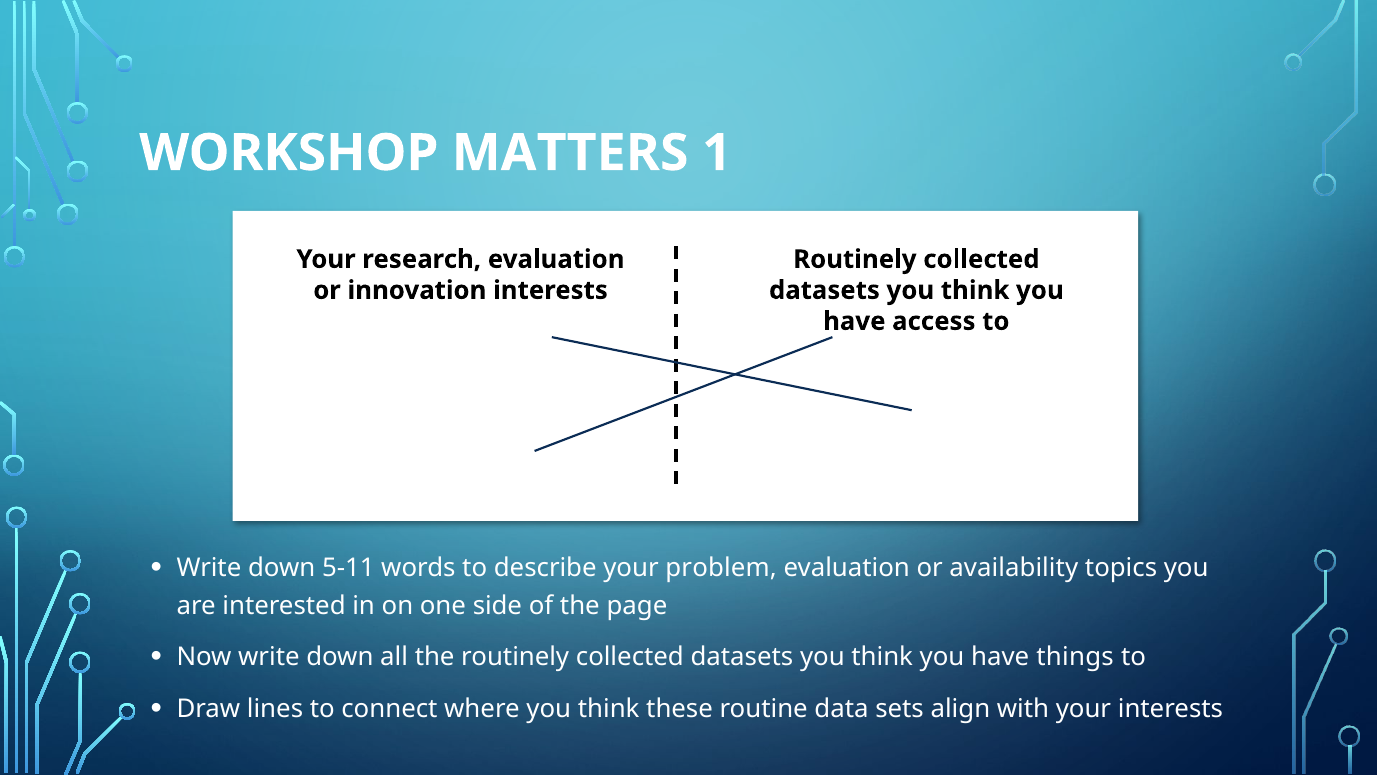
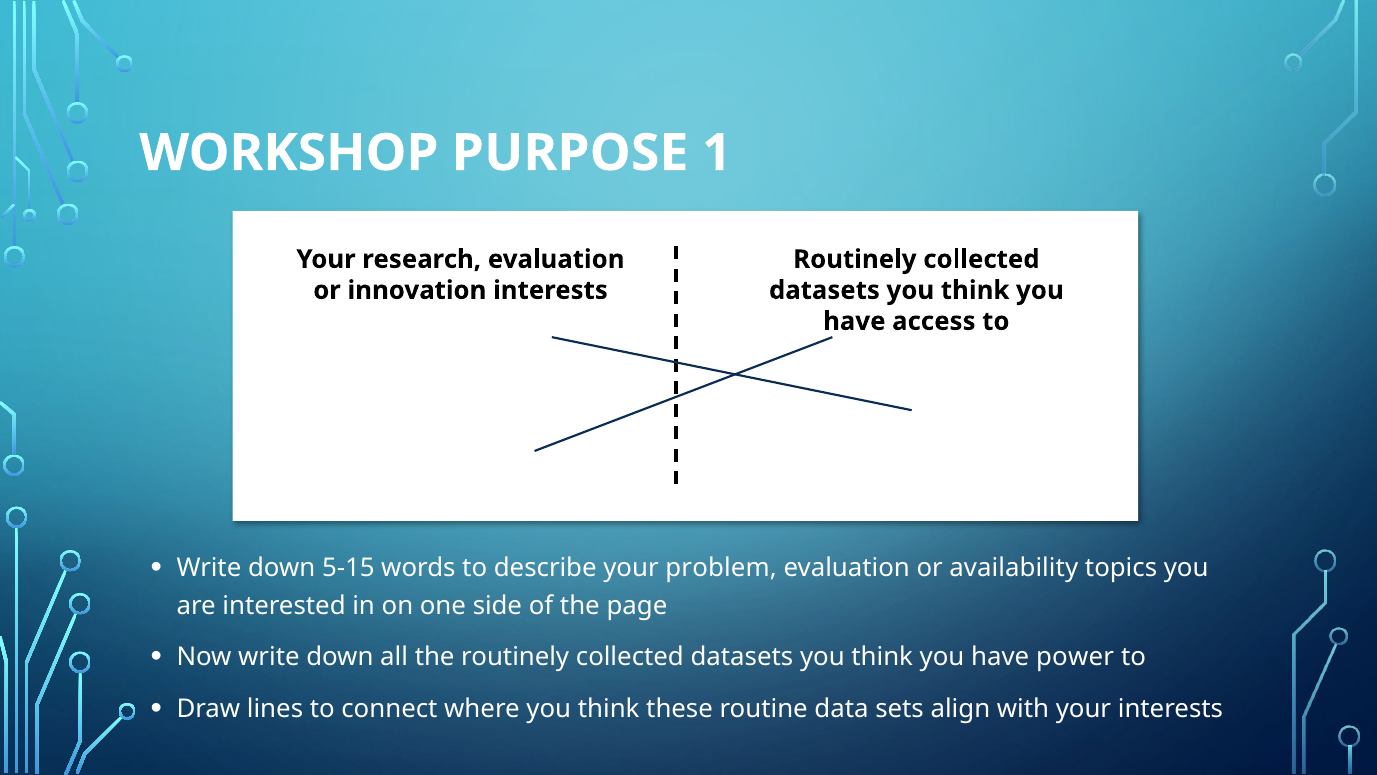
MATTERS: MATTERS -> PURPOSE
5-11: 5-11 -> 5-15
things: things -> power
